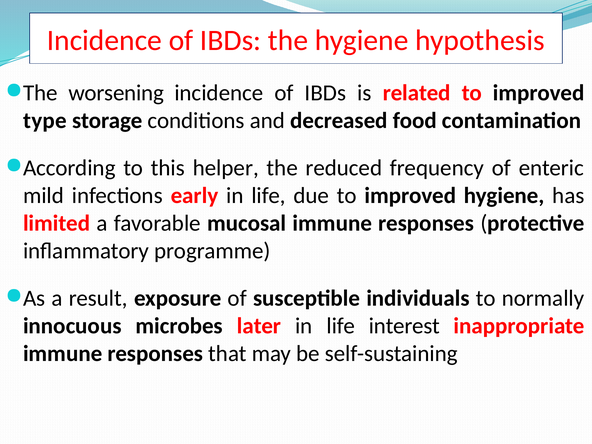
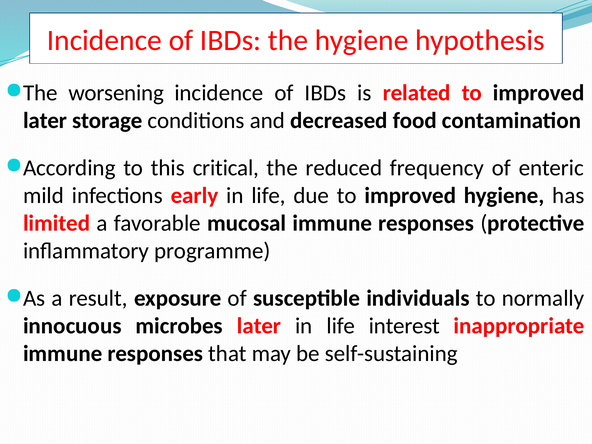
type at (45, 121): type -> later
helper: helper -> critical
